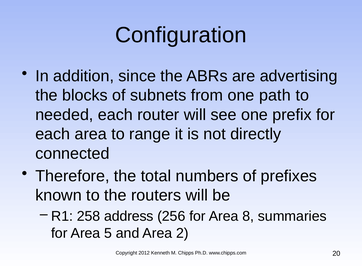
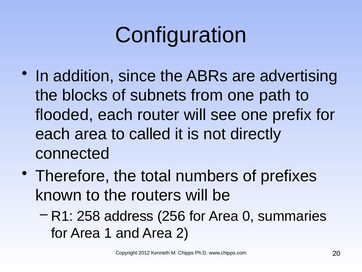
needed: needed -> flooded
range: range -> called
8: 8 -> 0
5: 5 -> 1
